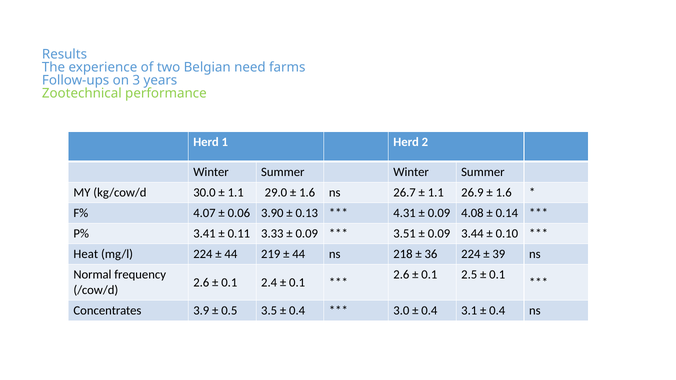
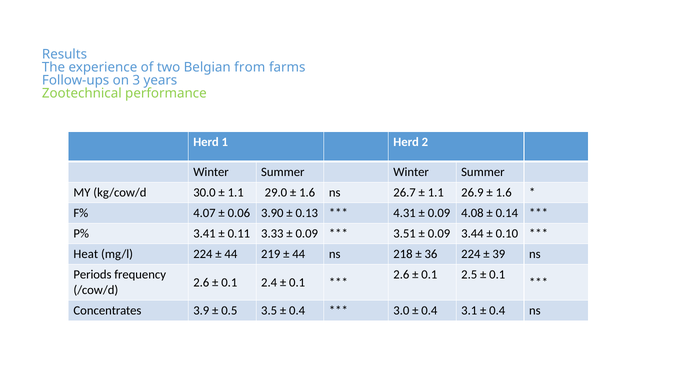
need: need -> from
Normal: Normal -> Periods
